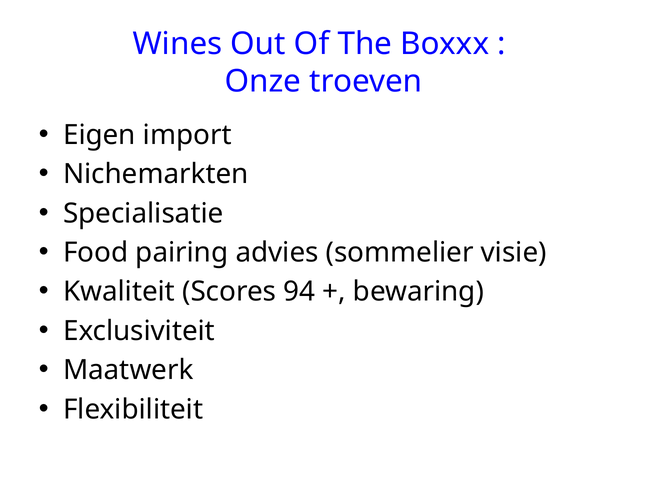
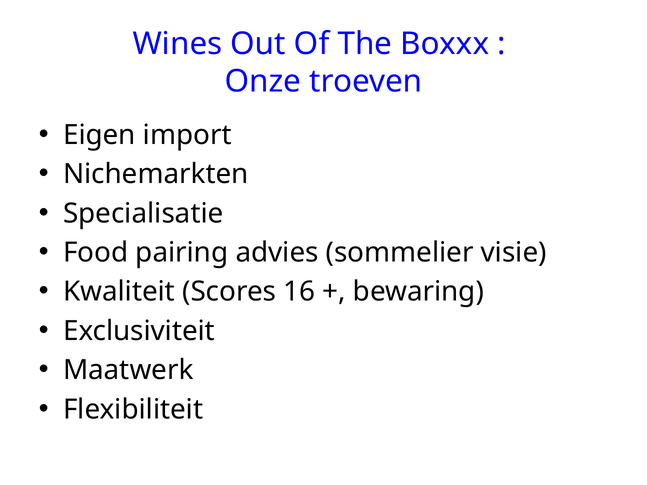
94: 94 -> 16
